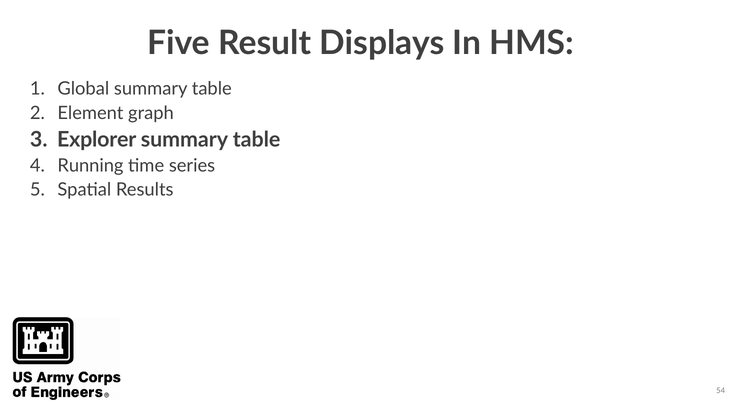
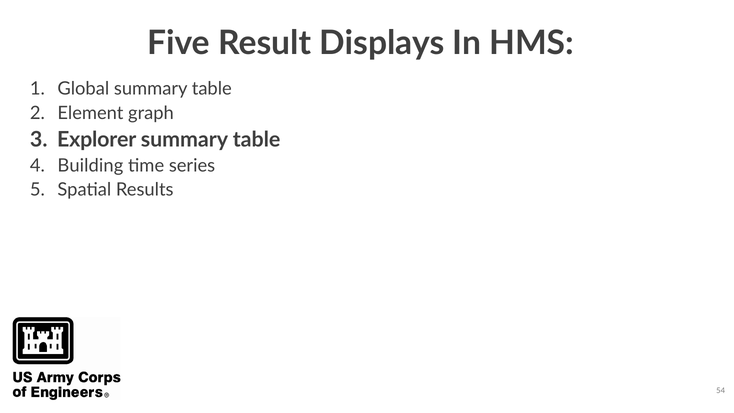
Running: Running -> Building
